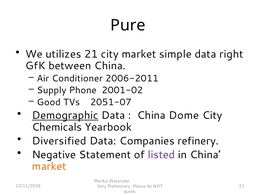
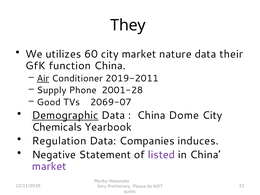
Pure: Pure -> They
utilizes 21: 21 -> 60
simple: simple -> nature
right: right -> their
between: between -> function
Air underline: none -> present
2006-2011: 2006-2011 -> 2019-2011
2001-02: 2001-02 -> 2001-28
2051-07: 2051-07 -> 2069-07
Diversified: Diversified -> Regulation
refinery: refinery -> induces
market at (49, 166) colour: orange -> purple
